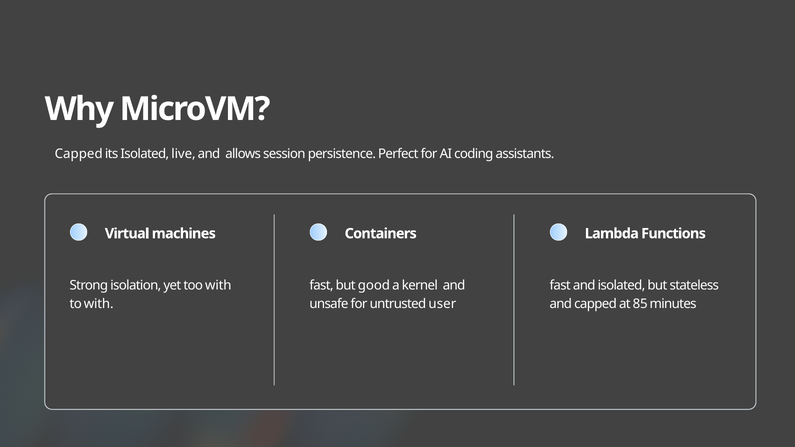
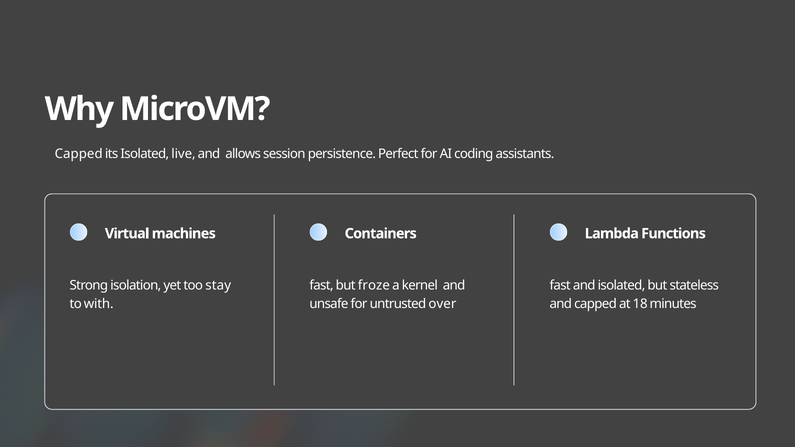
too with: with -> stay
good: good -> froze
user: user -> over
85: 85 -> 18
